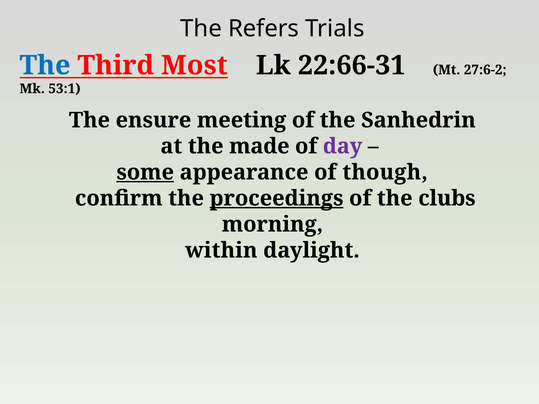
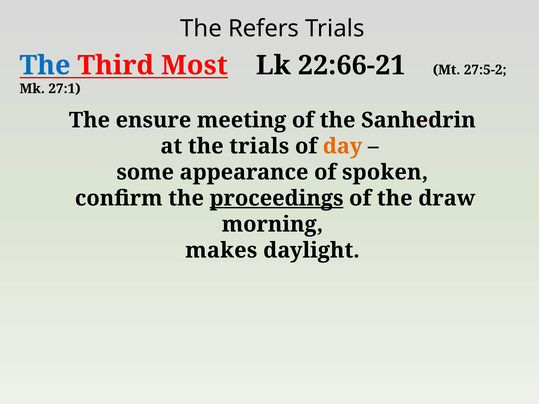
22:66-31: 22:66-31 -> 22:66-21
27:6-2: 27:6-2 -> 27:5-2
53:1: 53:1 -> 27:1
the made: made -> trials
day colour: purple -> orange
some underline: present -> none
though: though -> spoken
clubs: clubs -> draw
within: within -> makes
